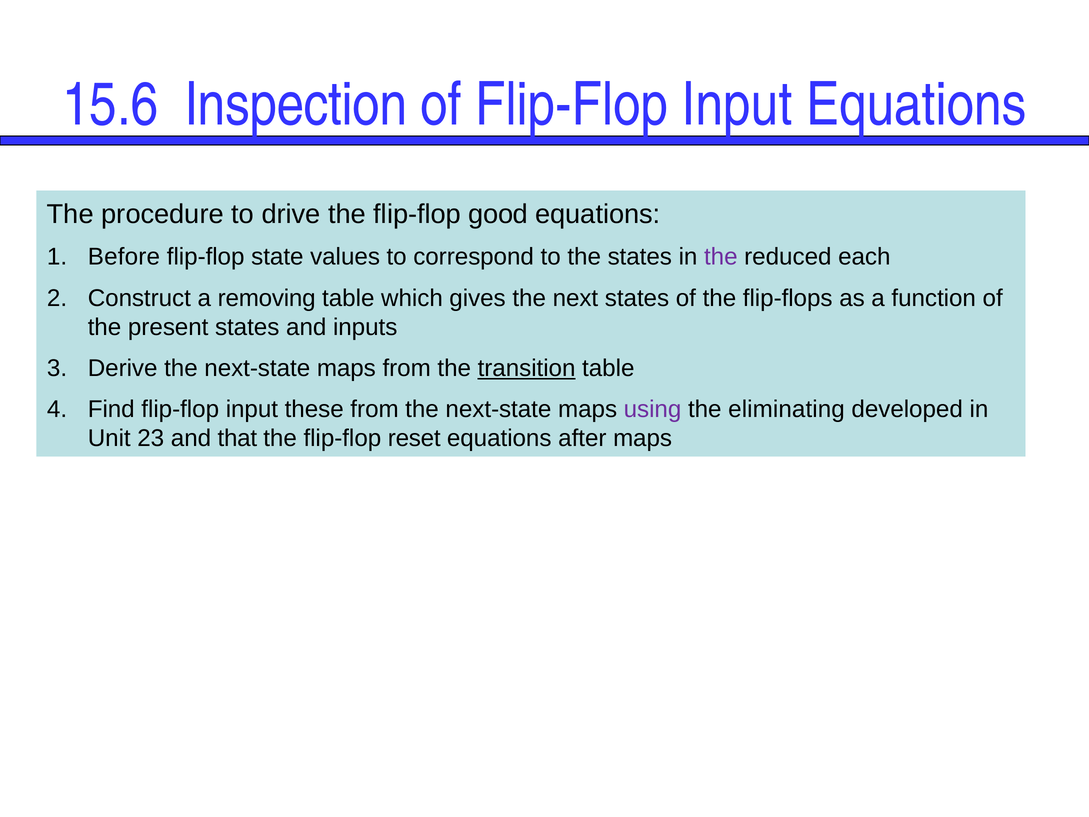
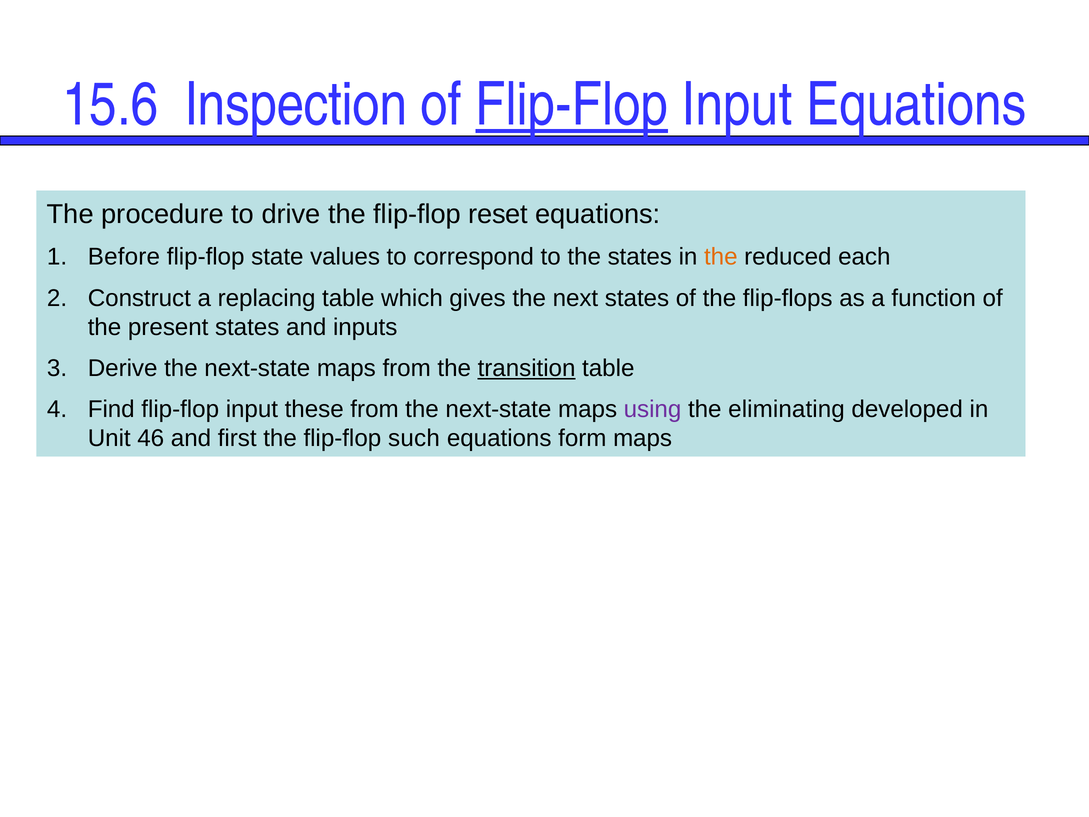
Flip-Flop at (572, 105) underline: none -> present
good: good -> reset
the at (721, 257) colour: purple -> orange
removing: removing -> replacing
23: 23 -> 46
that: that -> first
reset: reset -> such
after: after -> form
